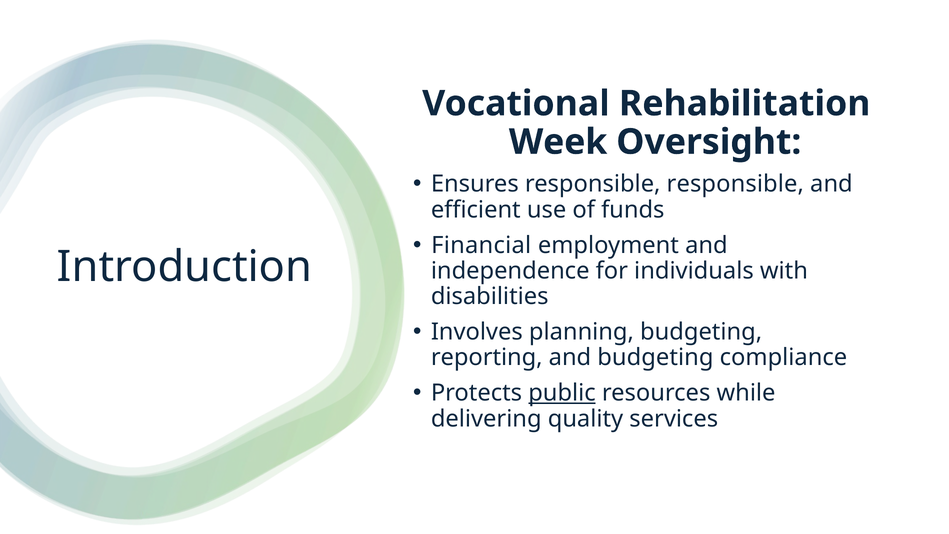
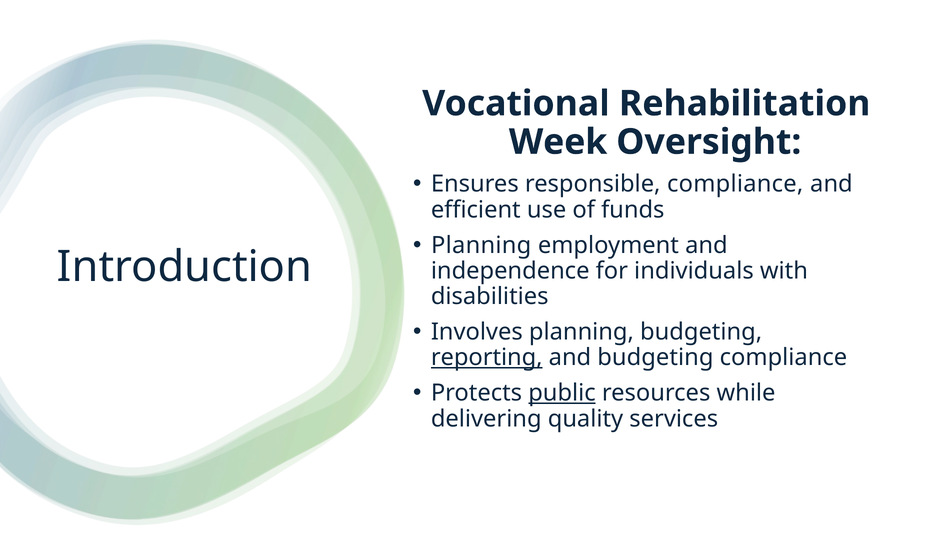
responsible responsible: responsible -> compliance
Financial at (481, 245): Financial -> Planning
reporting underline: none -> present
